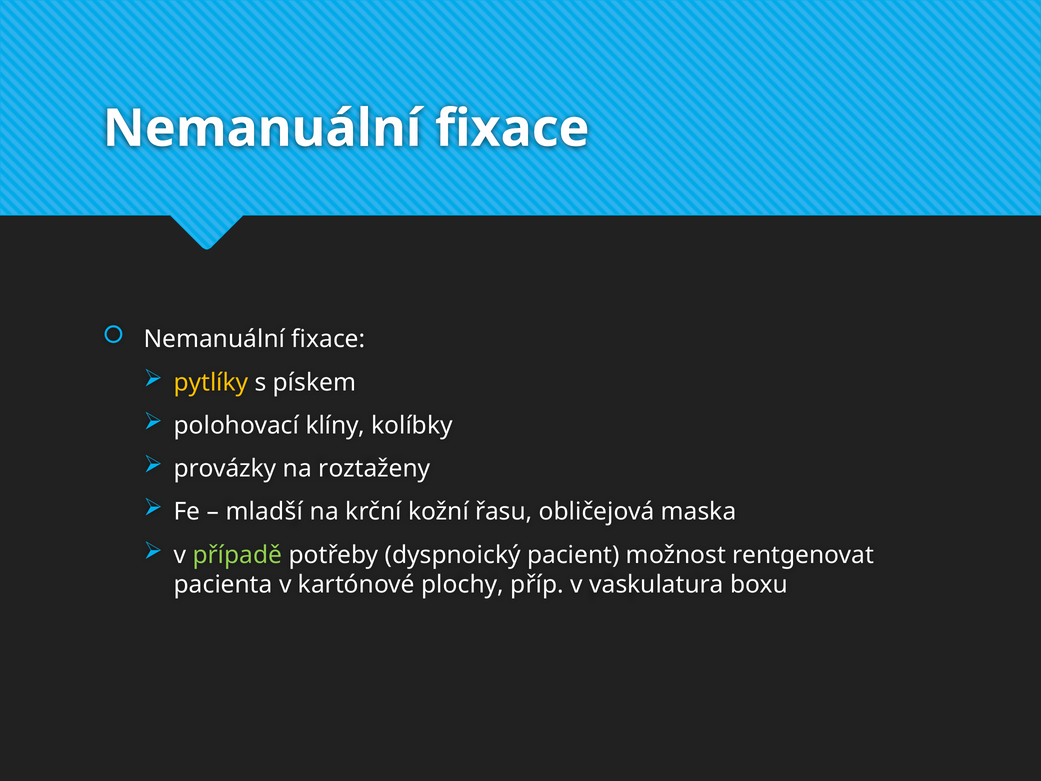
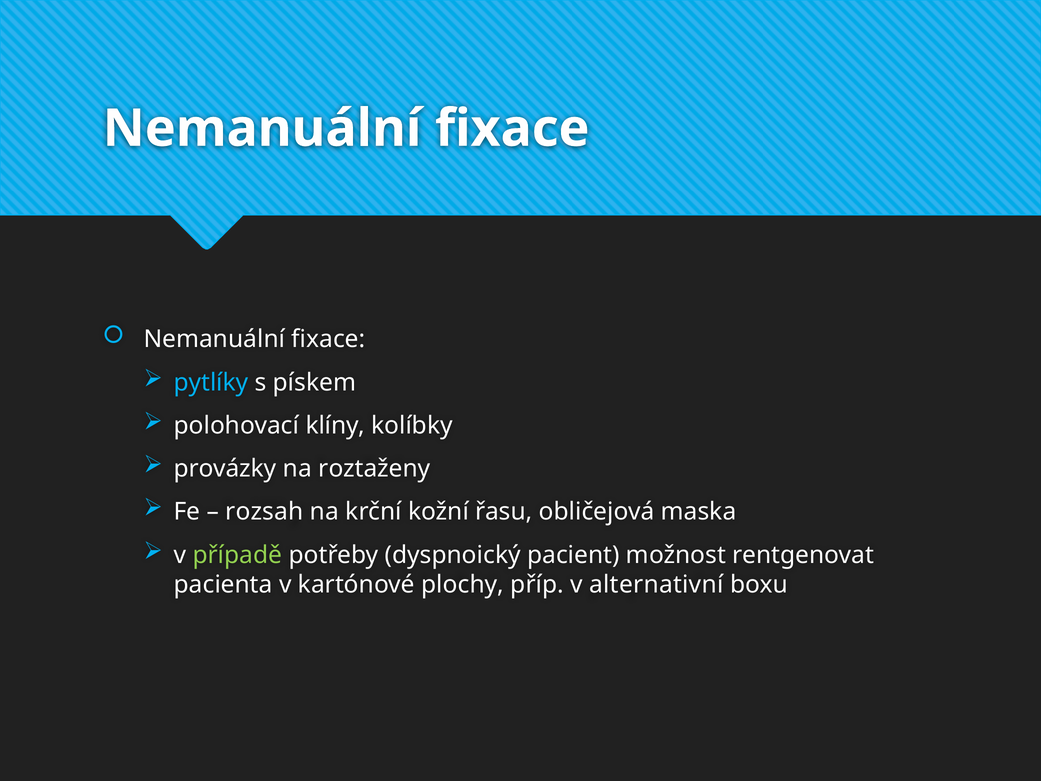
pytlíky colour: yellow -> light blue
mladší: mladší -> rozsah
vaskulatura: vaskulatura -> alternativní
